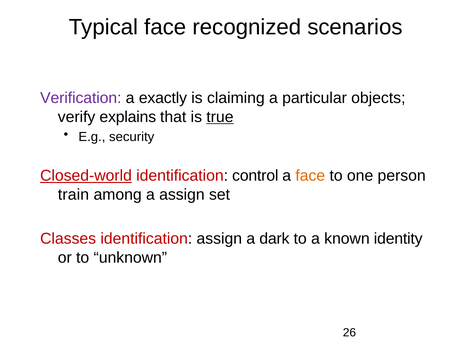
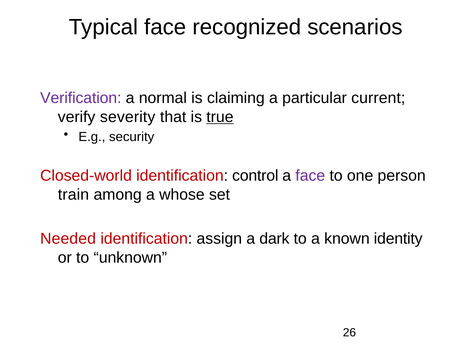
exactly: exactly -> normal
objects: objects -> current
explains: explains -> severity
Closed-world underline: present -> none
face at (310, 176) colour: orange -> purple
a assign: assign -> whose
Classes: Classes -> Needed
